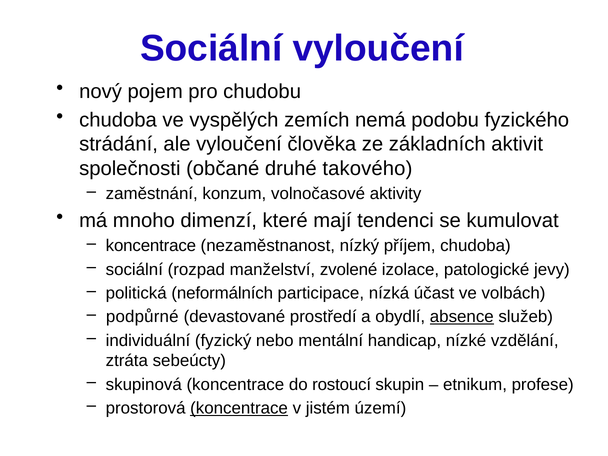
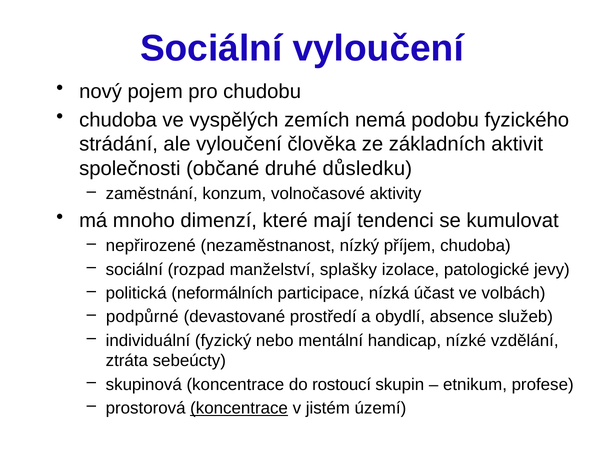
takového: takového -> důsledku
koncentrace at (151, 246): koncentrace -> nepřirozené
zvolené: zvolené -> splašky
absence underline: present -> none
